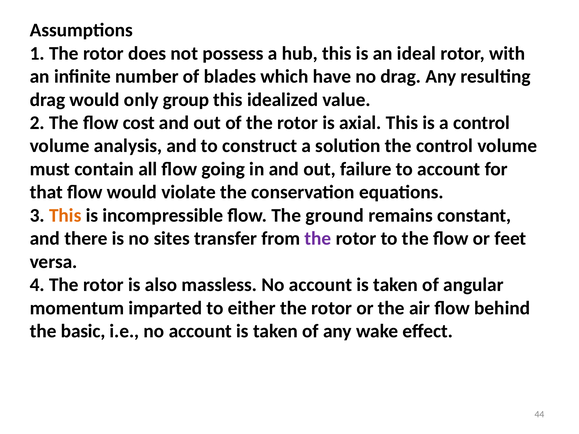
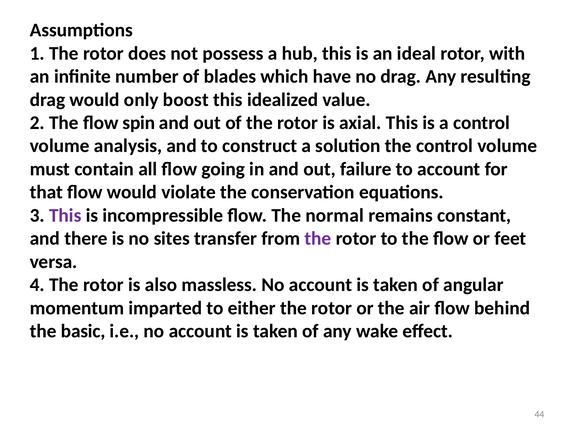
group: group -> boost
cost: cost -> spin
This at (65, 216) colour: orange -> purple
ground: ground -> normal
